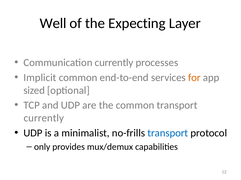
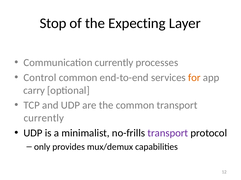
Well: Well -> Stop
Implicit: Implicit -> Control
sized: sized -> carry
transport at (168, 134) colour: blue -> purple
